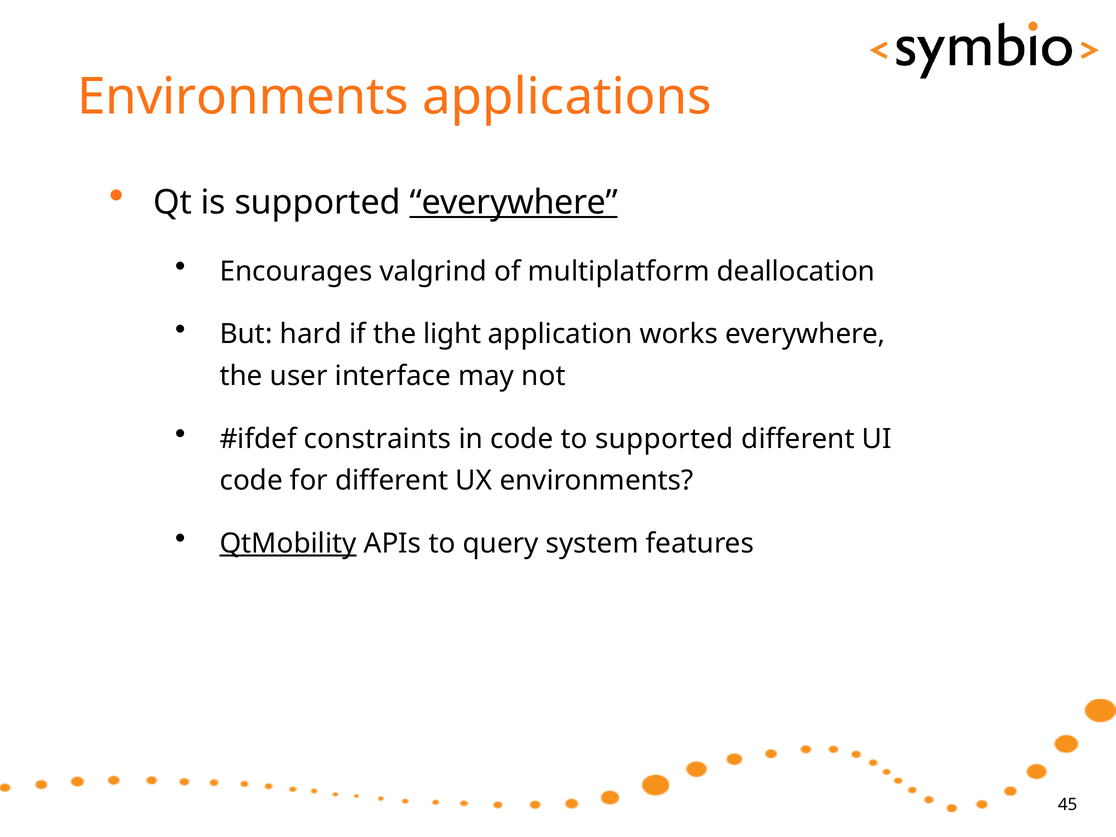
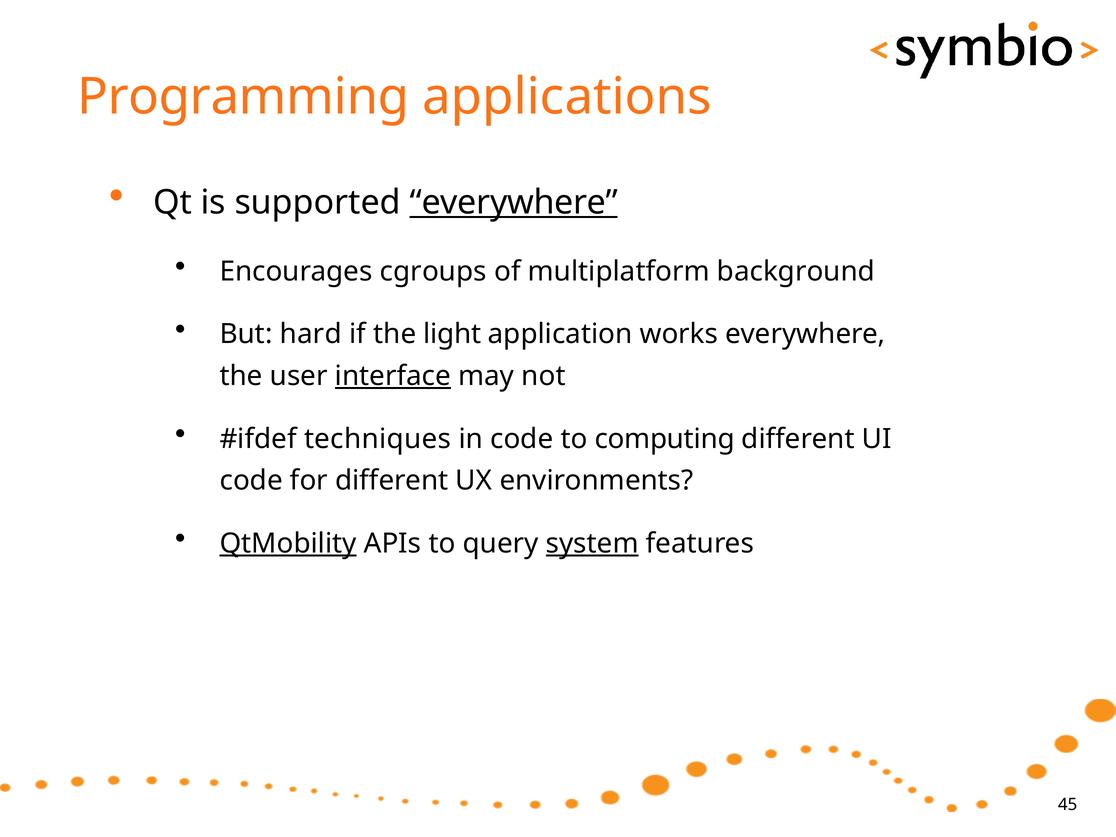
Environments at (243, 97): Environments -> Programming
valgrind: valgrind -> cgroups
deallocation: deallocation -> background
interface underline: none -> present
constraints: constraints -> techniques
to supported: supported -> computing
system underline: none -> present
